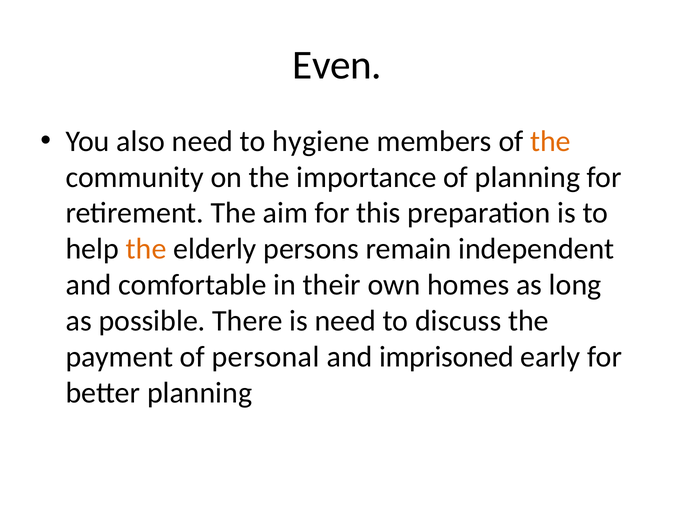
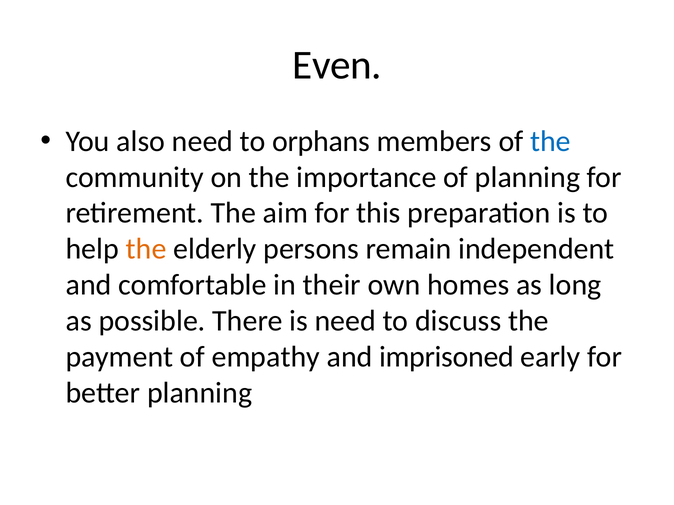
hygiene: hygiene -> orphans
the at (551, 141) colour: orange -> blue
personal: personal -> empathy
